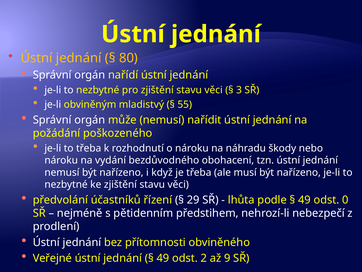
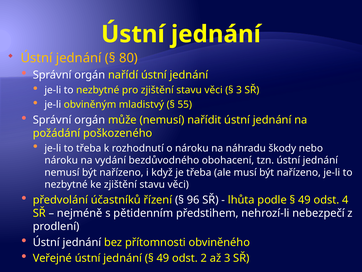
29: 29 -> 96
0: 0 -> 4
až 9: 9 -> 3
